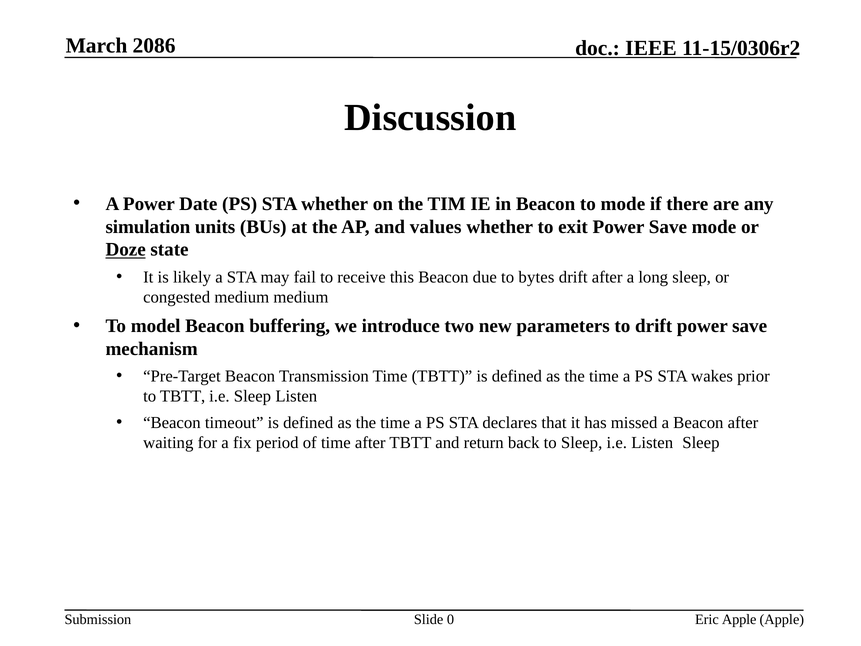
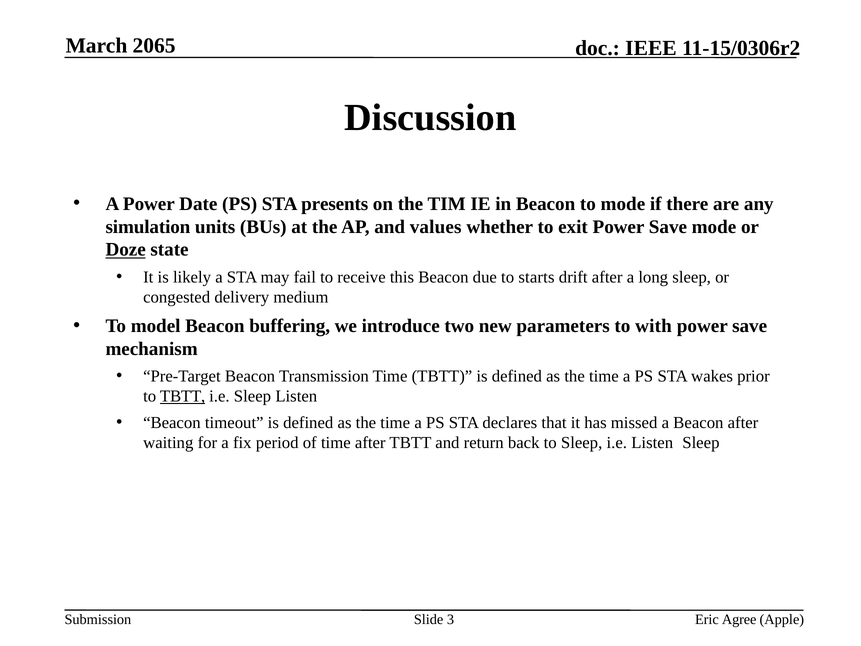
2086: 2086 -> 2065
STA whether: whether -> presents
bytes: bytes -> starts
congested medium: medium -> delivery
to drift: drift -> with
TBTT at (183, 396) underline: none -> present
0: 0 -> 3
Eric Apple: Apple -> Agree
